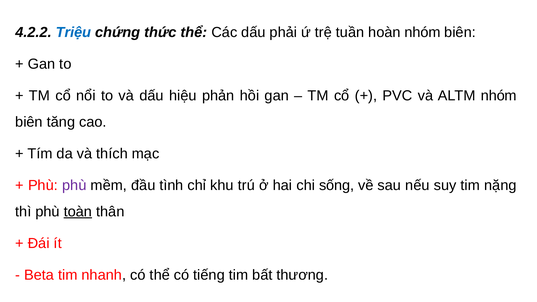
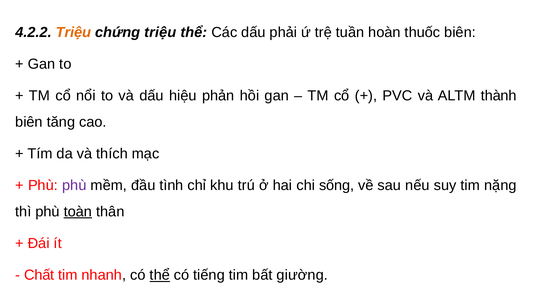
Triệu at (73, 32) colour: blue -> orange
chứng thức: thức -> triệu
hoàn nhóm: nhóm -> thuốc
ALTM nhóm: nhóm -> thành
Beta: Beta -> Chất
thể at (160, 275) underline: none -> present
thương: thương -> giường
